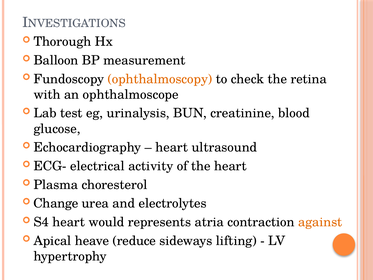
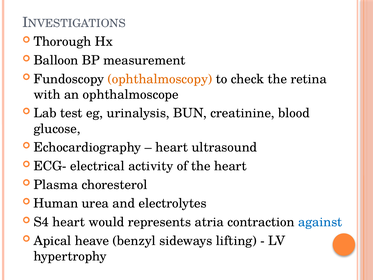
Change: Change -> Human
against colour: orange -> blue
reduce: reduce -> benzyl
